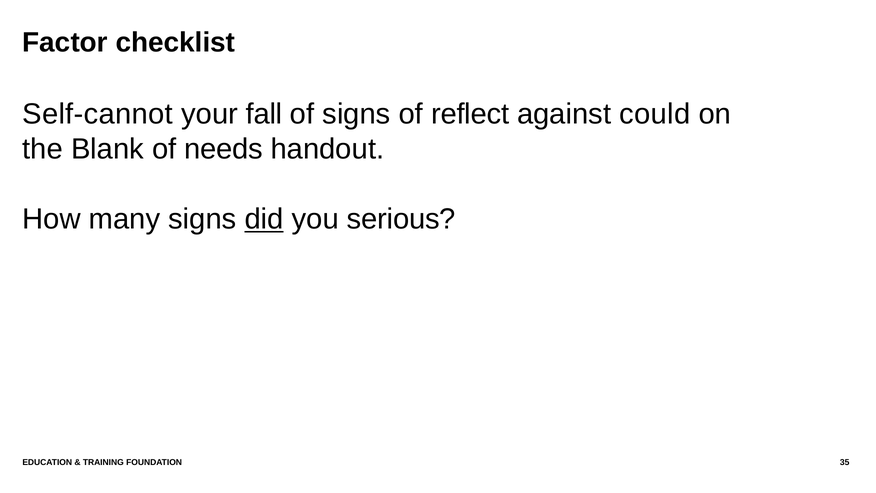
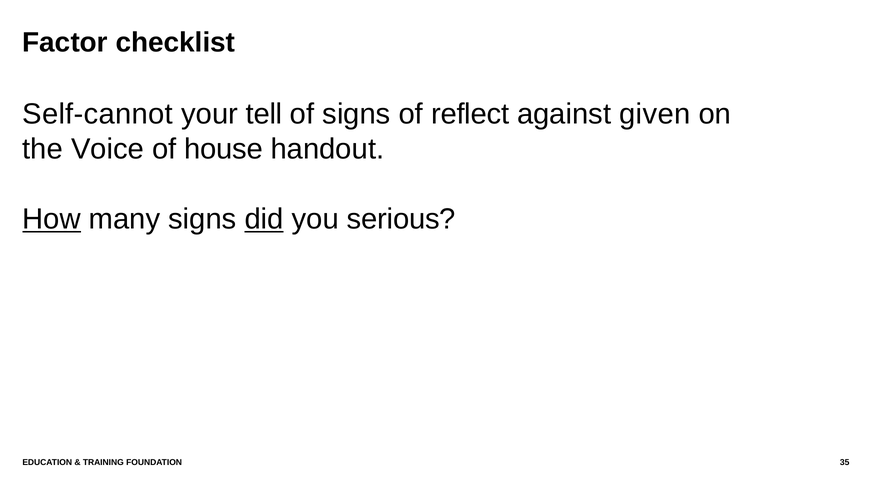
fall: fall -> tell
could: could -> given
Blank: Blank -> Voice
needs: needs -> house
How underline: none -> present
